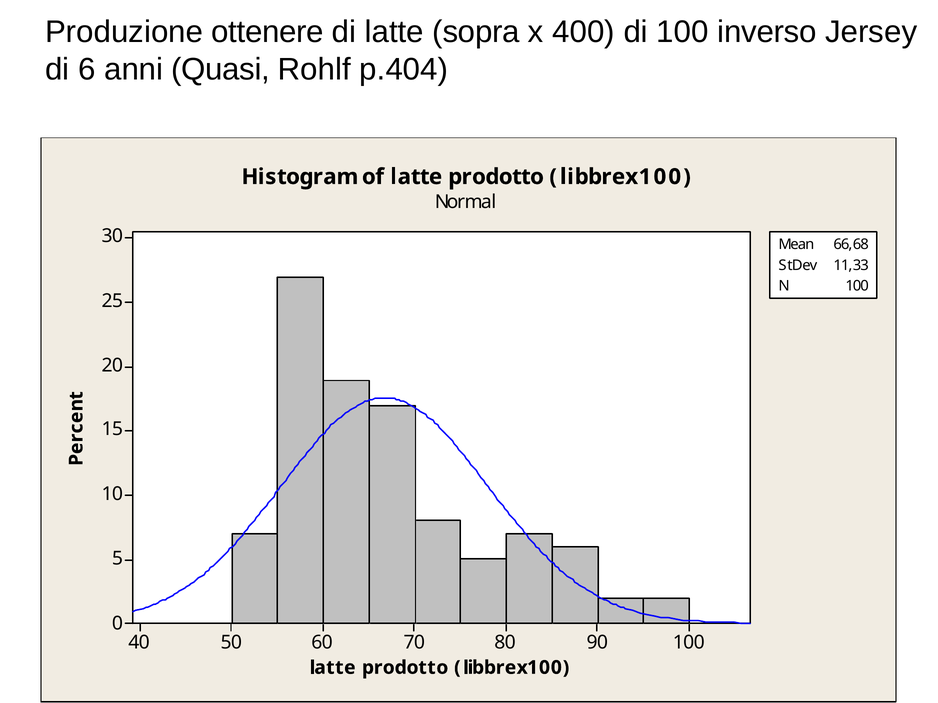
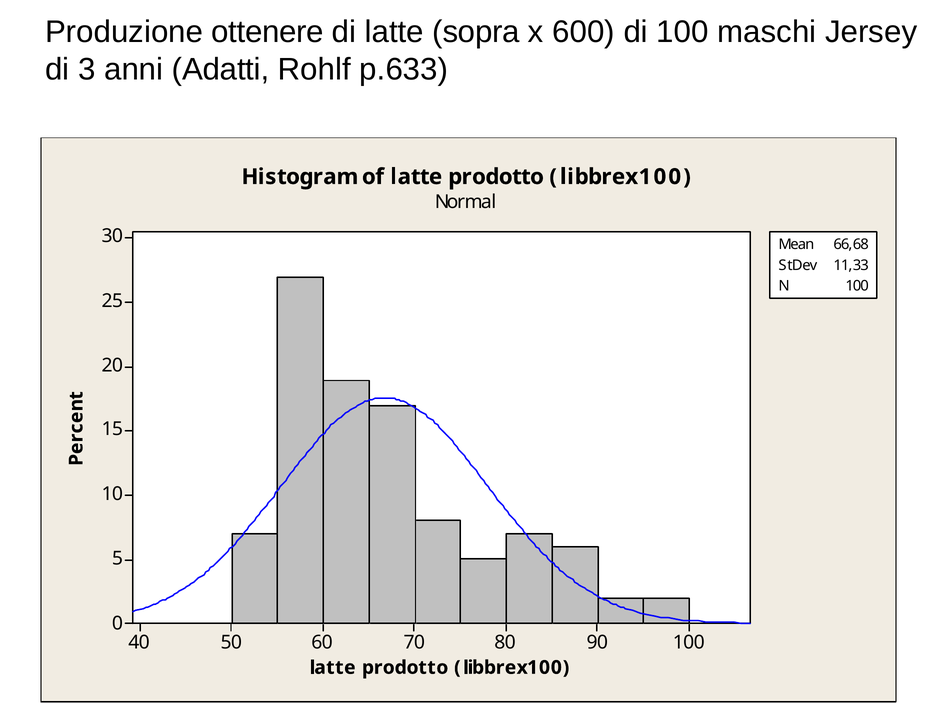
400: 400 -> 600
inverso: inverso -> maschi
6: 6 -> 3
Quasi: Quasi -> Adatti
p.404: p.404 -> p.633
